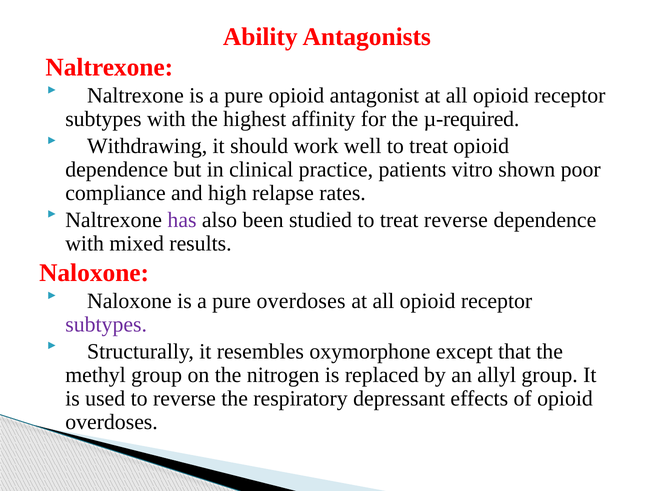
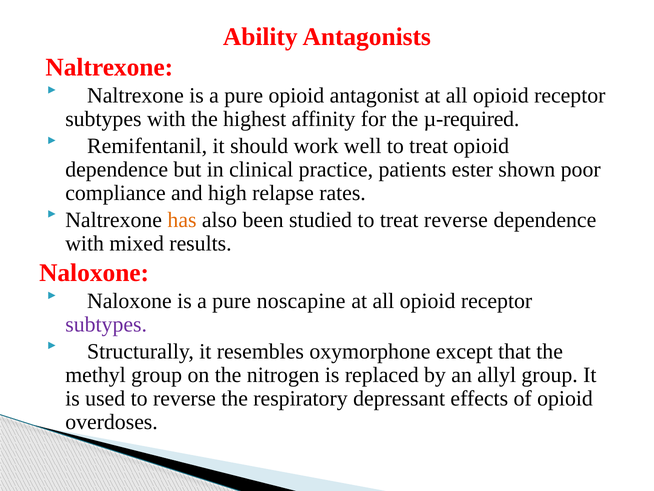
Withdrawing: Withdrawing -> Remifentanil
vitro: vitro -> ester
has colour: purple -> orange
pure overdoses: overdoses -> noscapine
